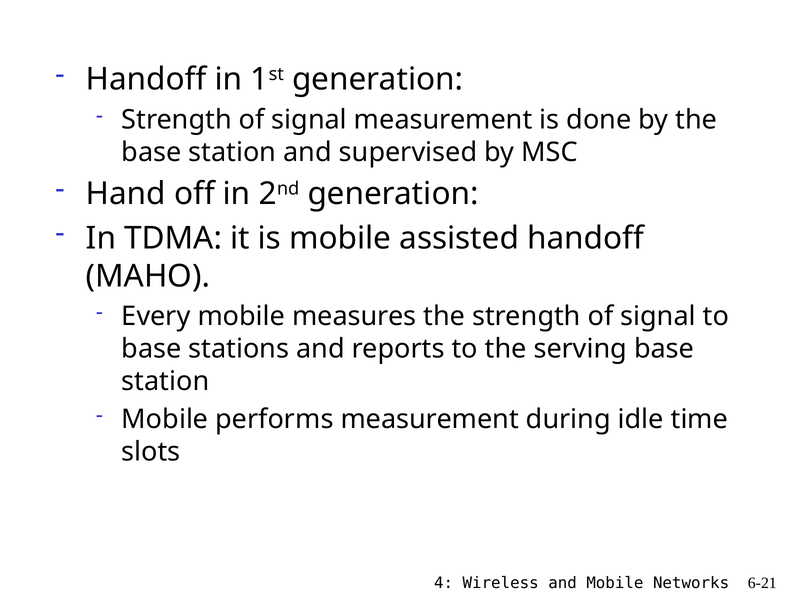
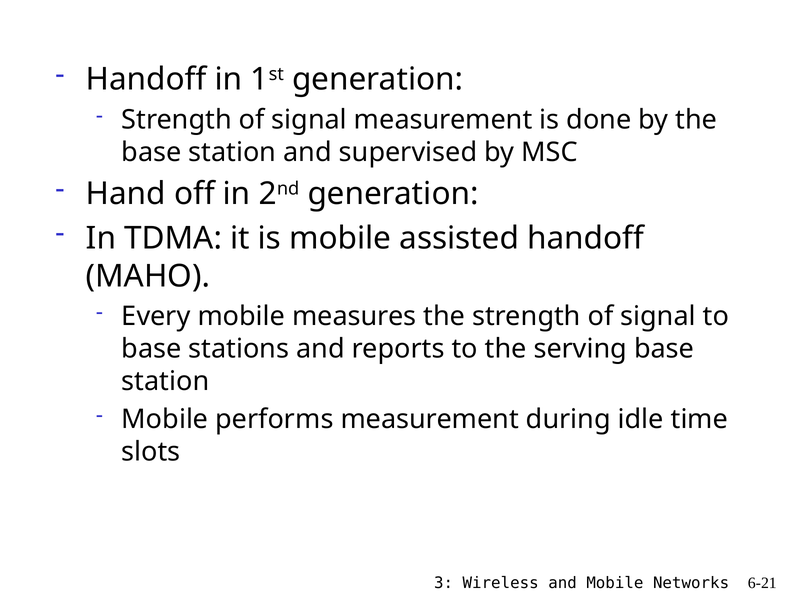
4: 4 -> 3
